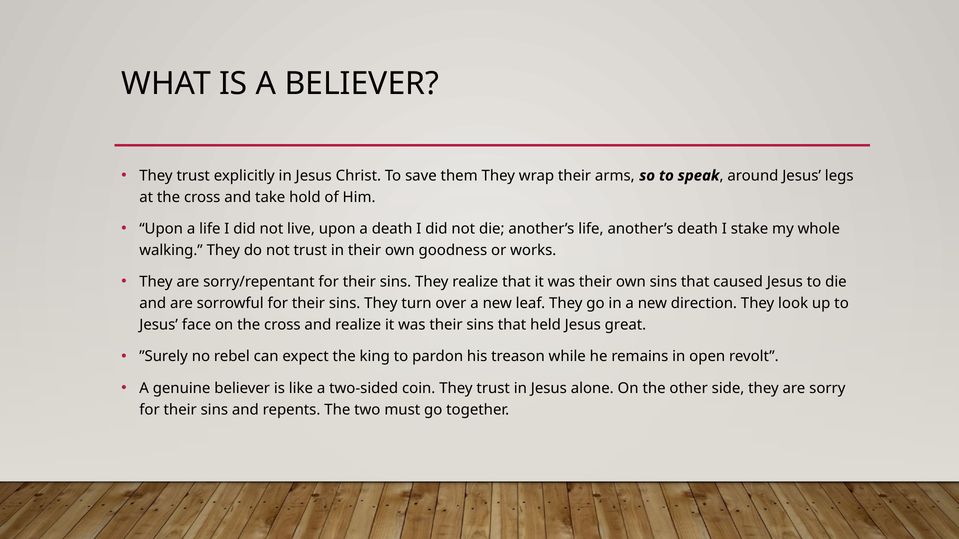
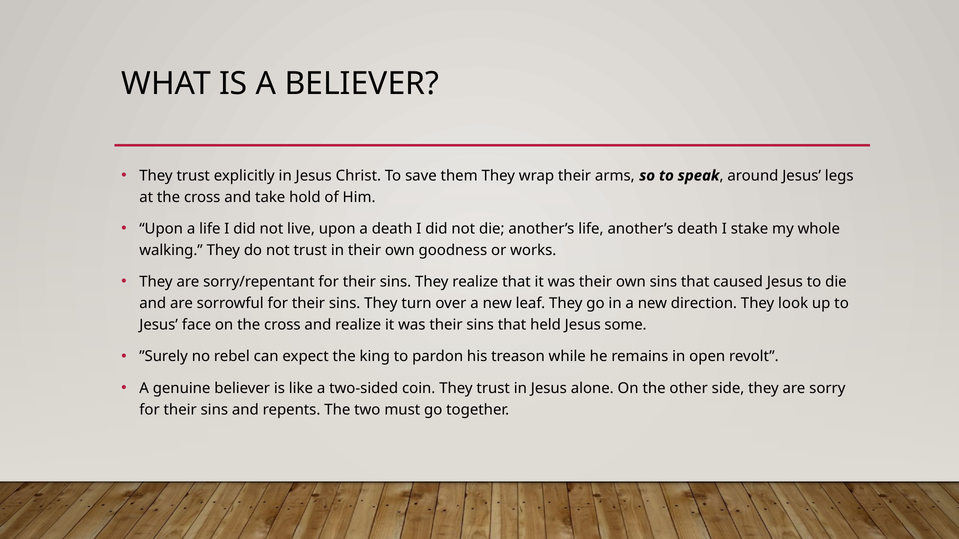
great: great -> some
